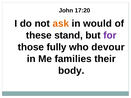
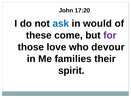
ask colour: orange -> blue
stand: stand -> come
fully: fully -> love
body: body -> spirit
